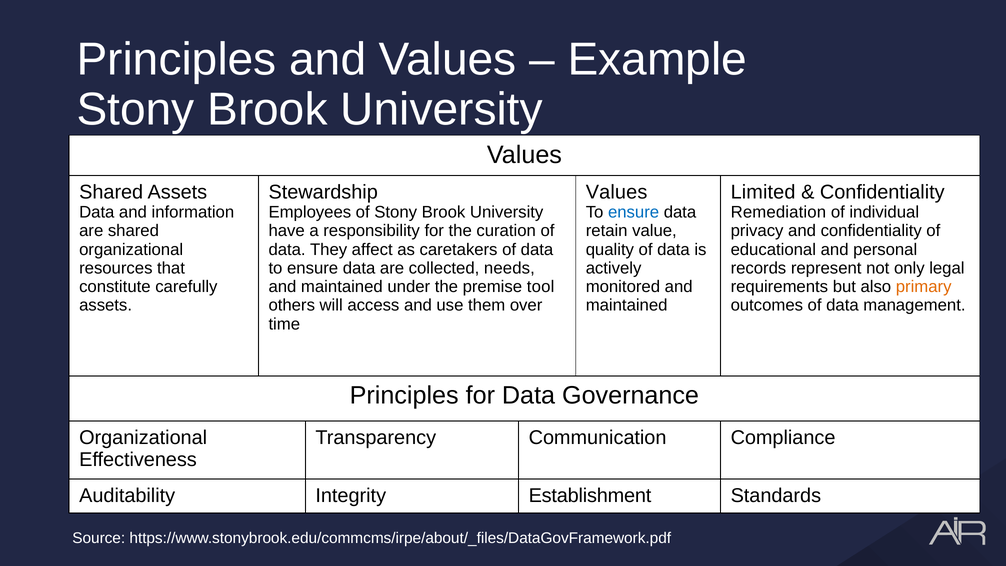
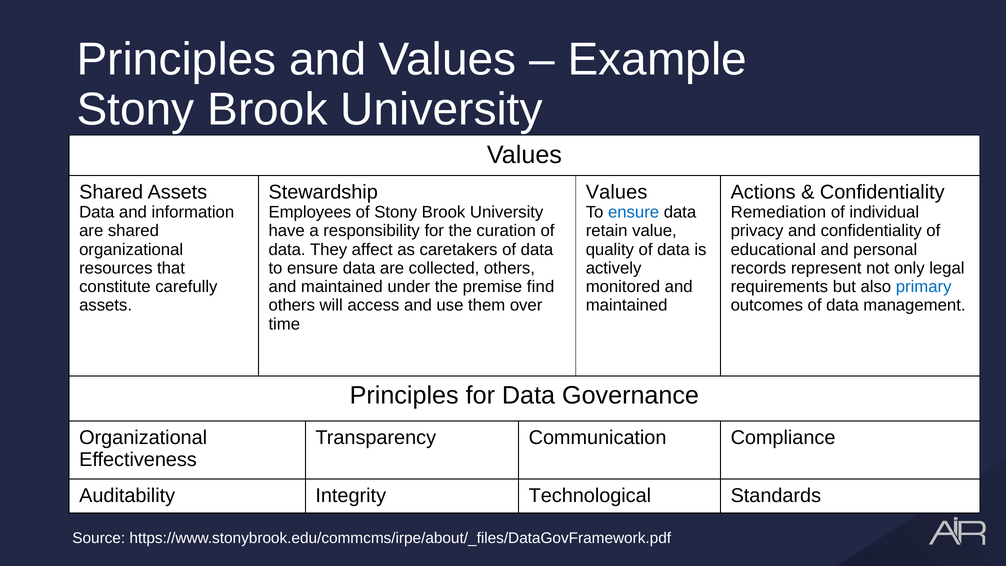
Limited: Limited -> Actions
collected needs: needs -> others
tool: tool -> find
primary colour: orange -> blue
Establishment: Establishment -> Technological
